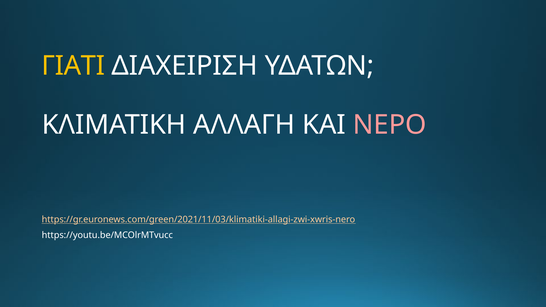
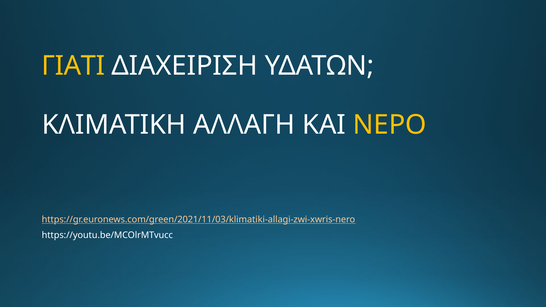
ΝΕΡΟ colour: pink -> yellow
